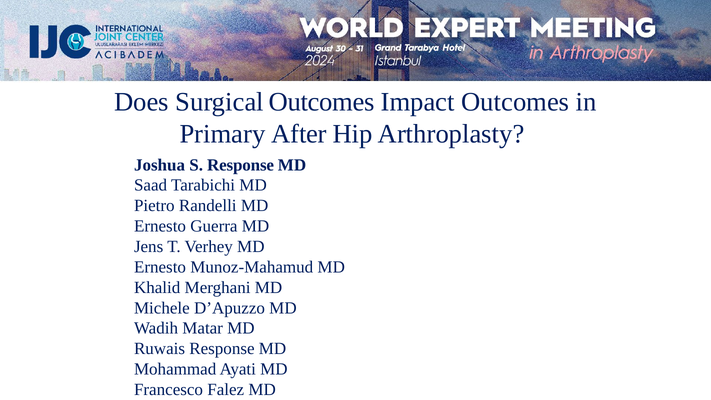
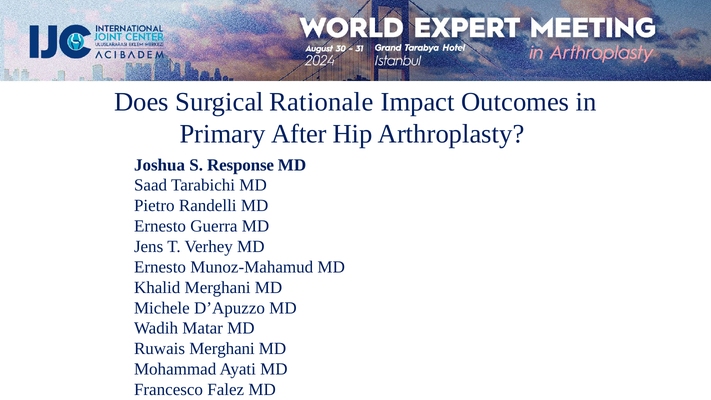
Surgical Outcomes: Outcomes -> Rationale
Ruwais Response: Response -> Merghani
